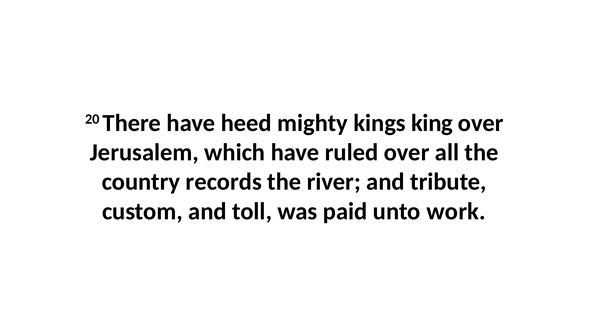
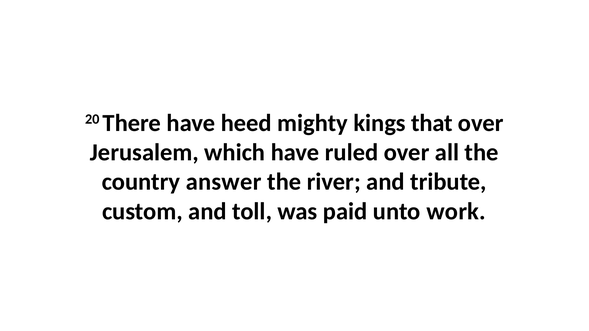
king: king -> that
records: records -> answer
